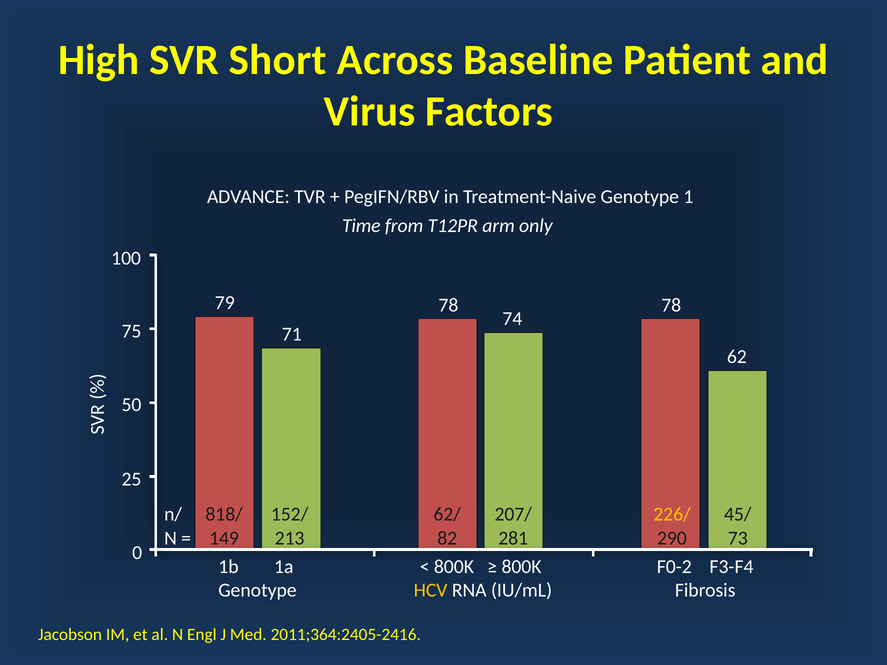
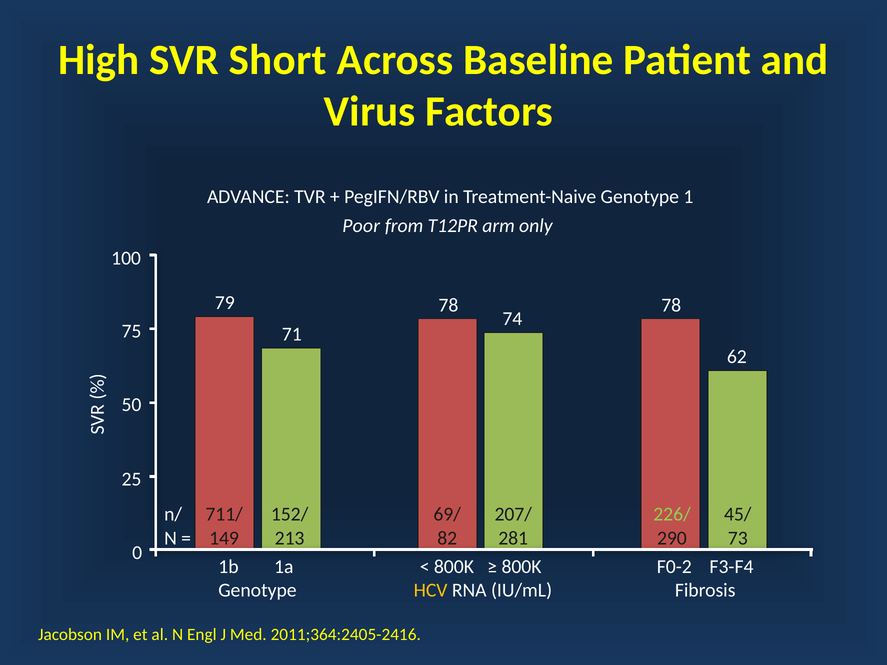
Time: Time -> Poor
818/: 818/ -> 711/
62/: 62/ -> 69/
226/ colour: yellow -> light green
